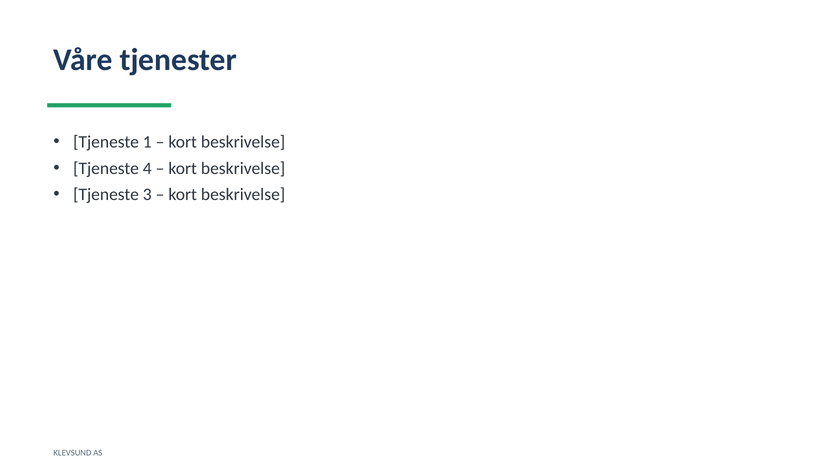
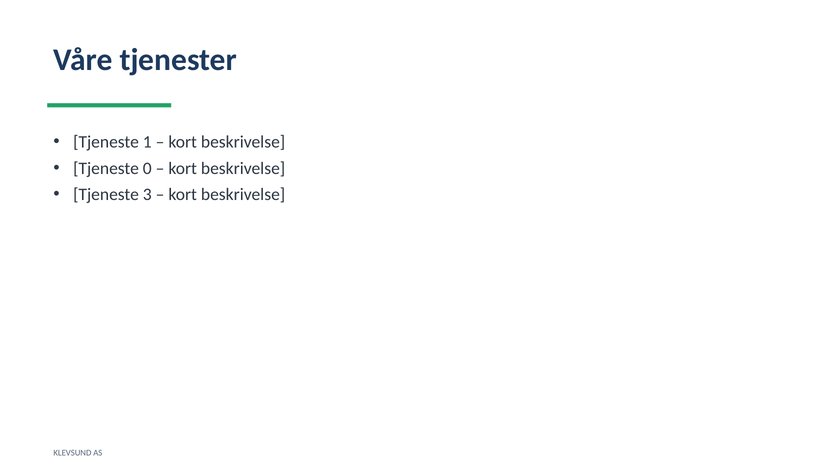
4: 4 -> 0
